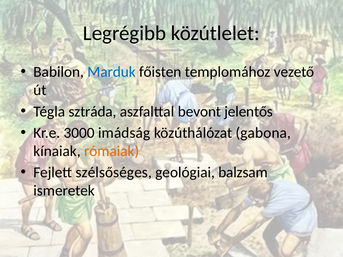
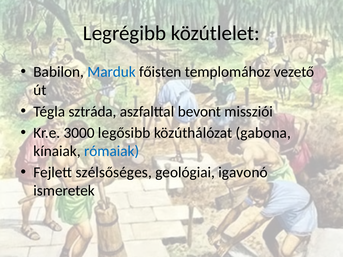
jelentős: jelentős -> missziói
imádság: imádság -> legősibb
rómaiak colour: orange -> blue
balzsam: balzsam -> igavonó
